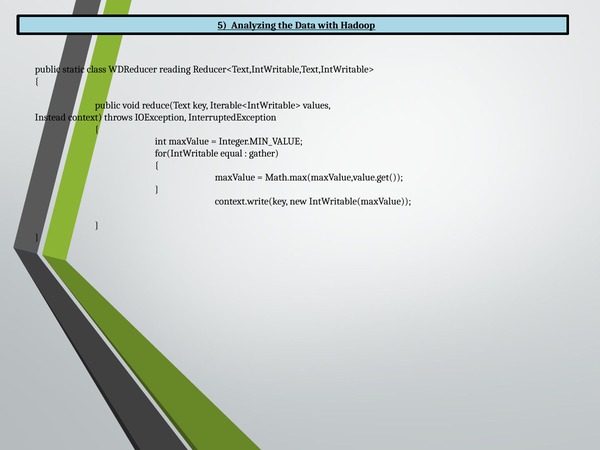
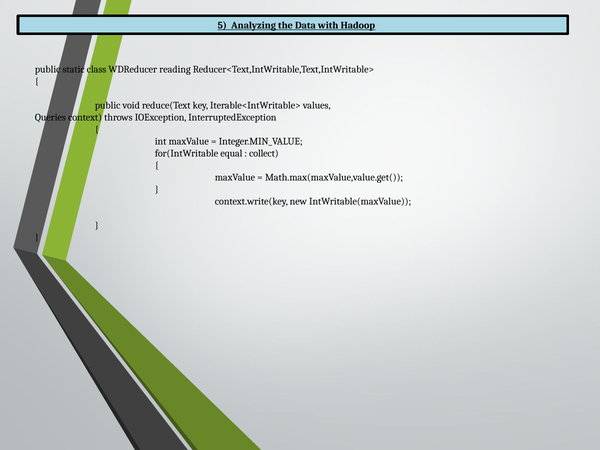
Instead: Instead -> Queries
gather: gather -> collect
